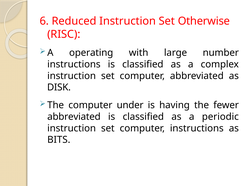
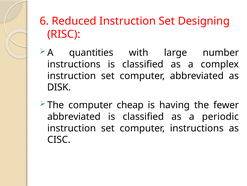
Otherwise: Otherwise -> Designing
operating: operating -> quantities
under: under -> cheap
BITS: BITS -> CISC
